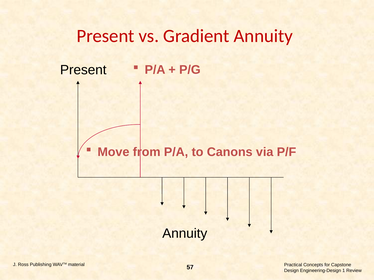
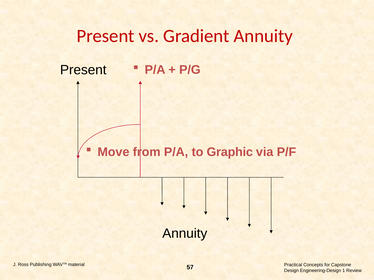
Canons: Canons -> Graphic
